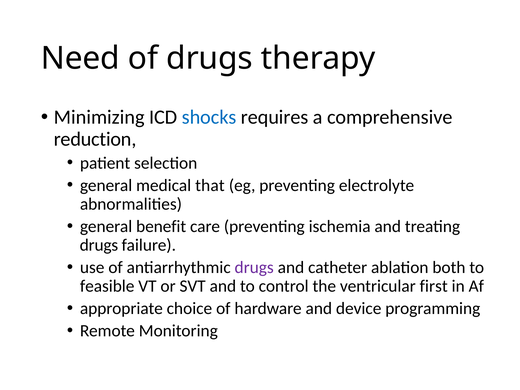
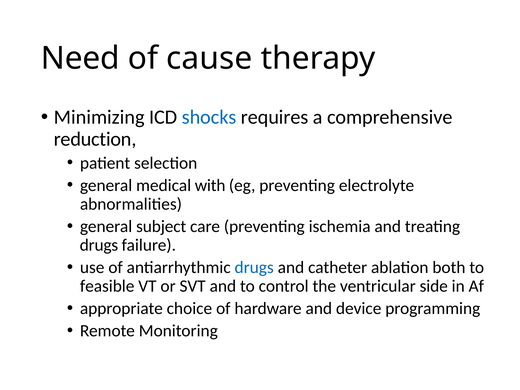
of drugs: drugs -> cause
that: that -> with
benefit: benefit -> subject
drugs at (254, 267) colour: purple -> blue
first: first -> side
